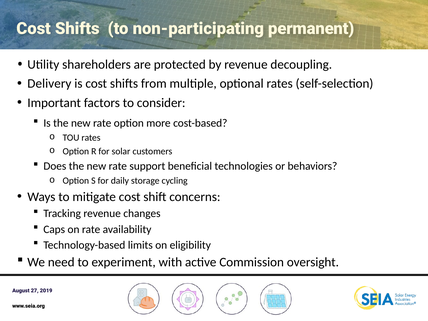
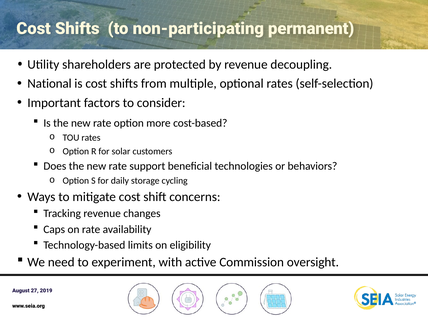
Delivery: Delivery -> National
